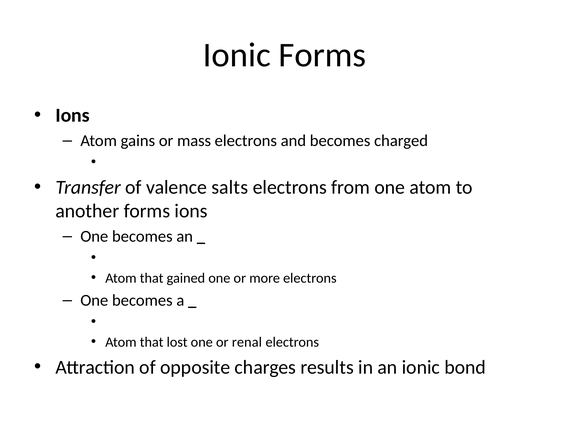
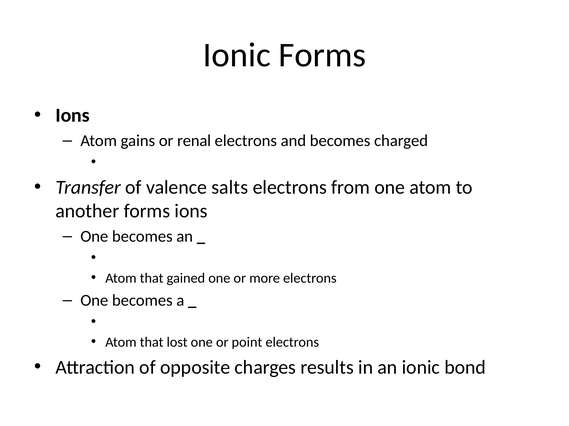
mass: mass -> renal
renal: renal -> point
